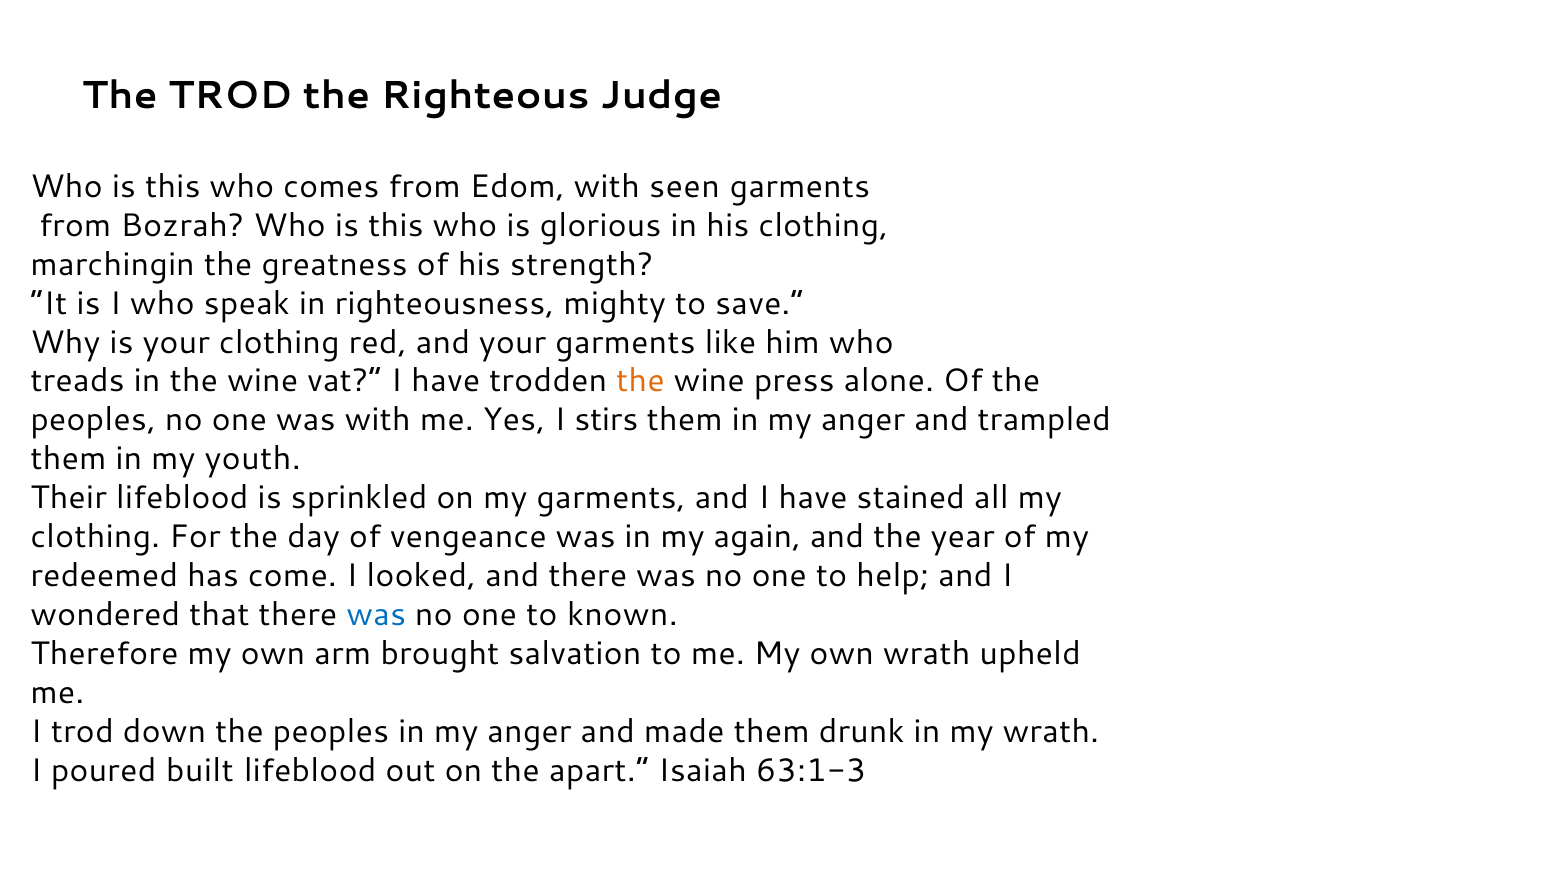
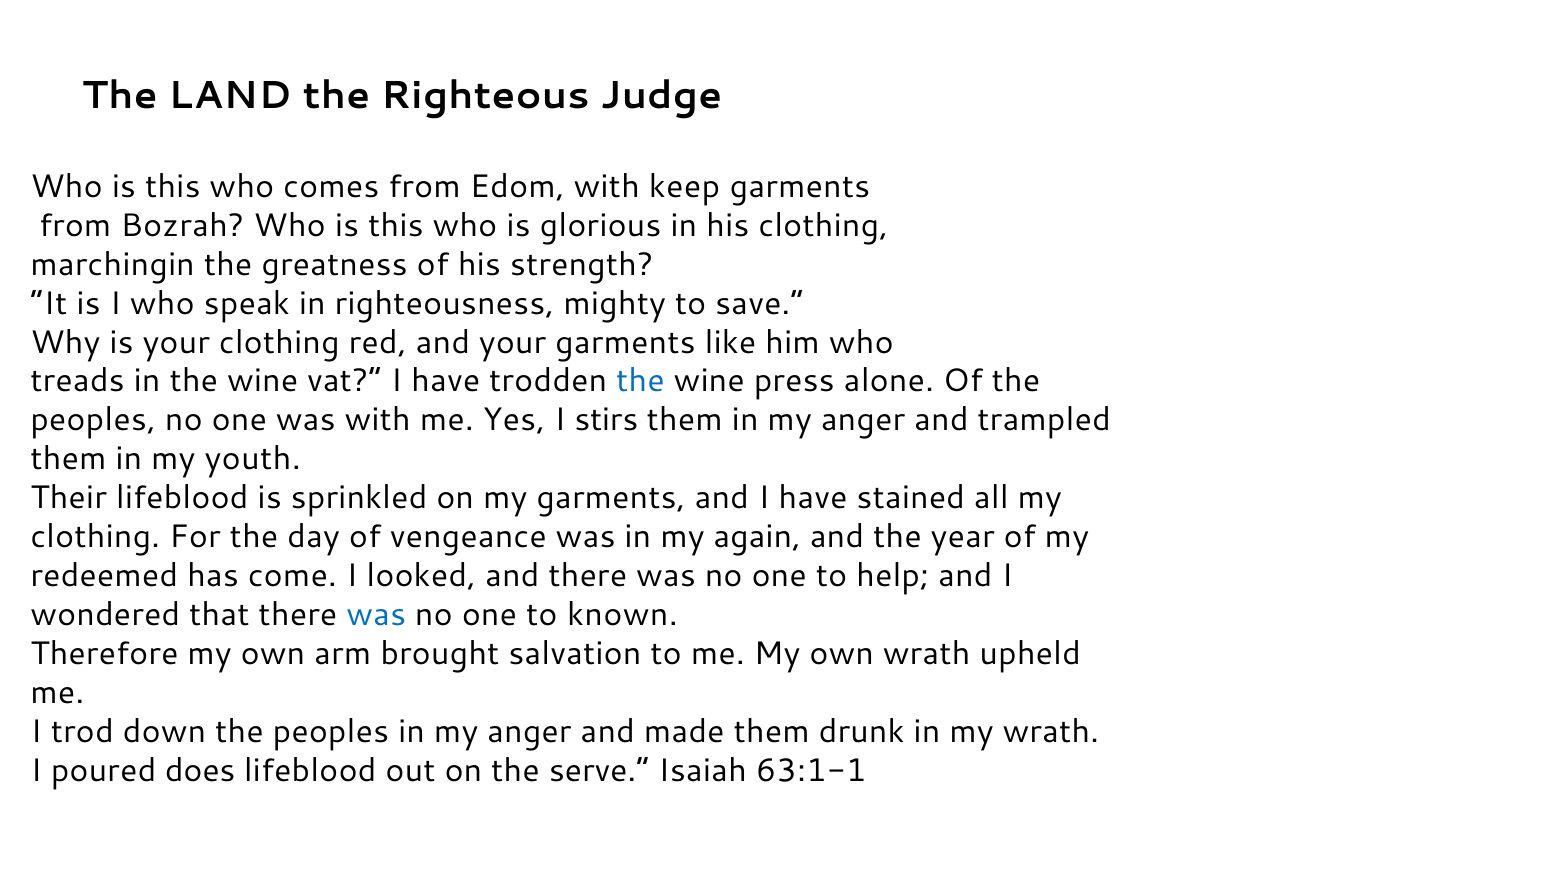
The TROD: TROD -> LAND
seen: seen -> keep
the at (640, 381) colour: orange -> blue
built: built -> does
apart: apart -> serve
63:1-3: 63:1-3 -> 63:1-1
